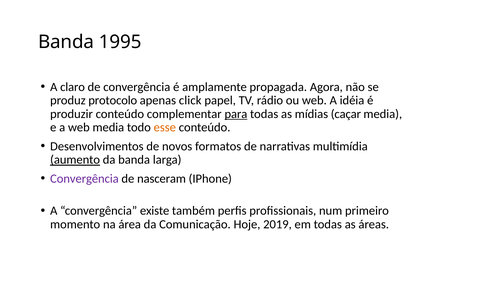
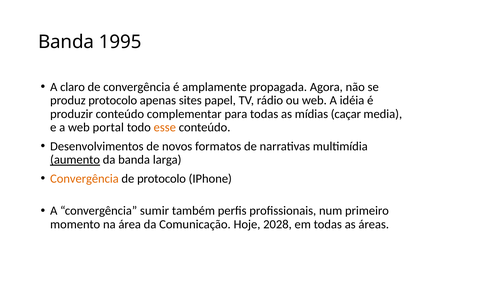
click: click -> sites
para underline: present -> none
web media: media -> portal
Convergência at (84, 179) colour: purple -> orange
de nasceram: nasceram -> protocolo
existe: existe -> sumir
2019: 2019 -> 2028
